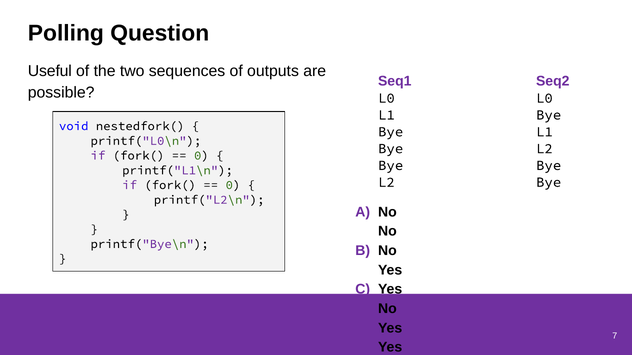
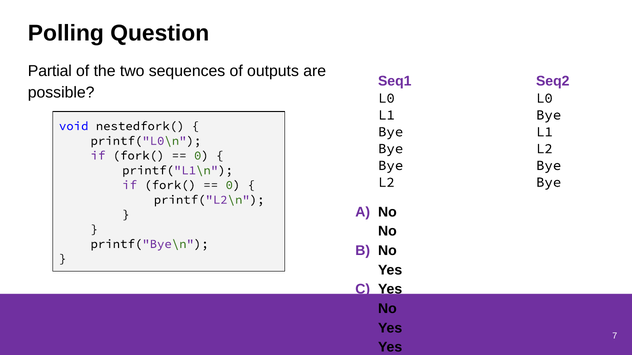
Useful: Useful -> Partial
